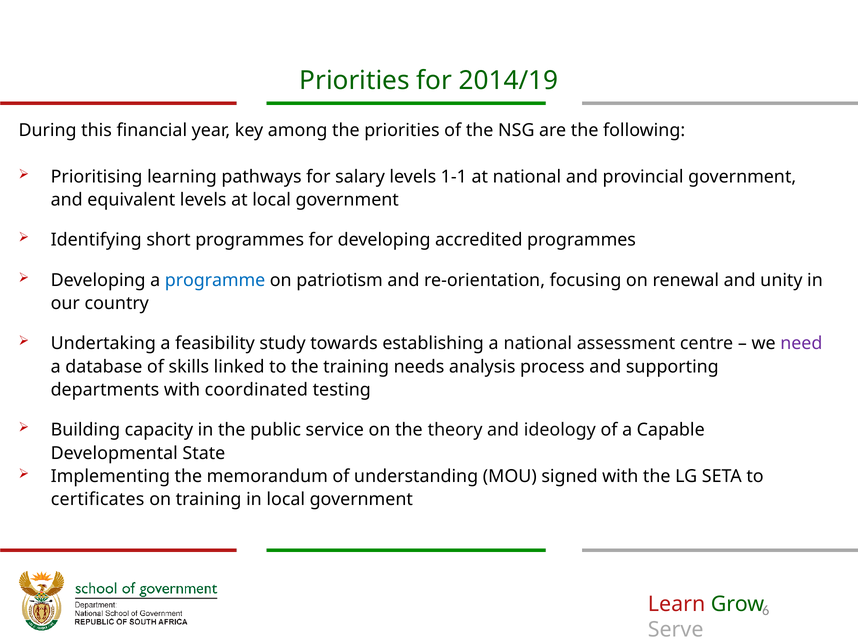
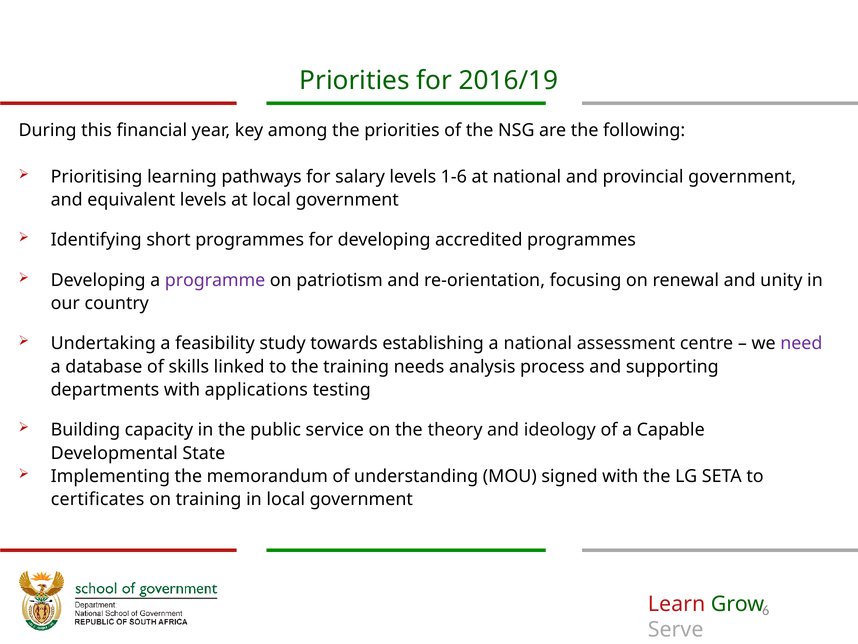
2014/19: 2014/19 -> 2016/19
1-1: 1-1 -> 1-6
programme colour: blue -> purple
coordinated: coordinated -> applications
